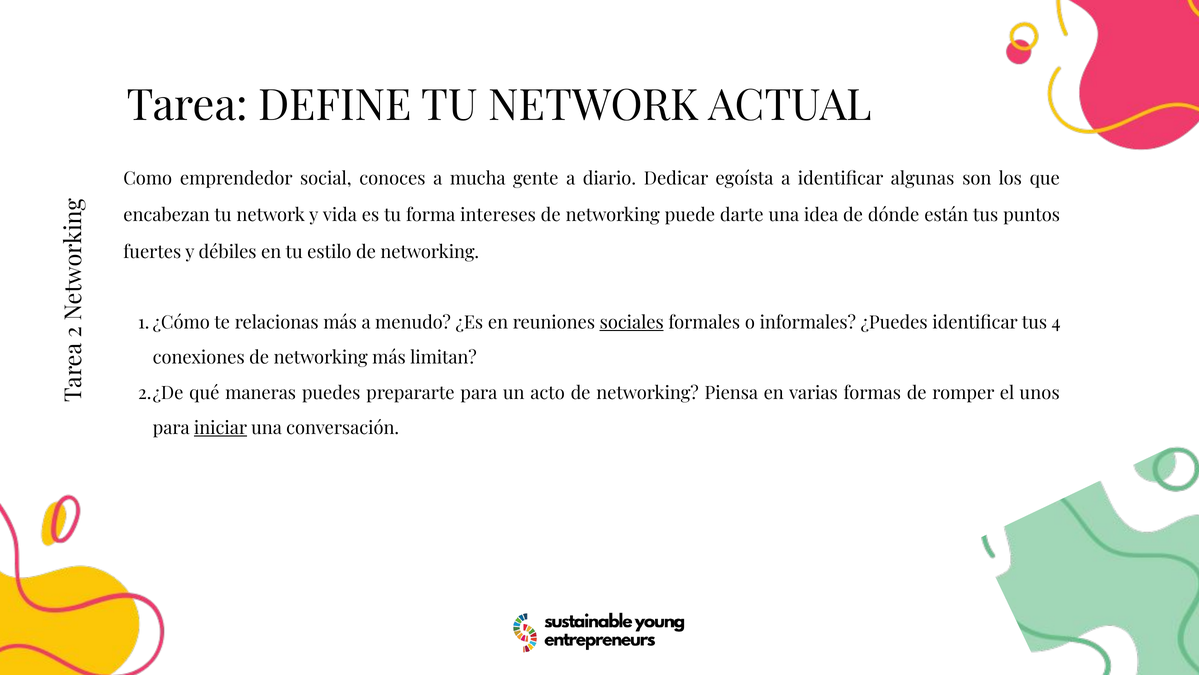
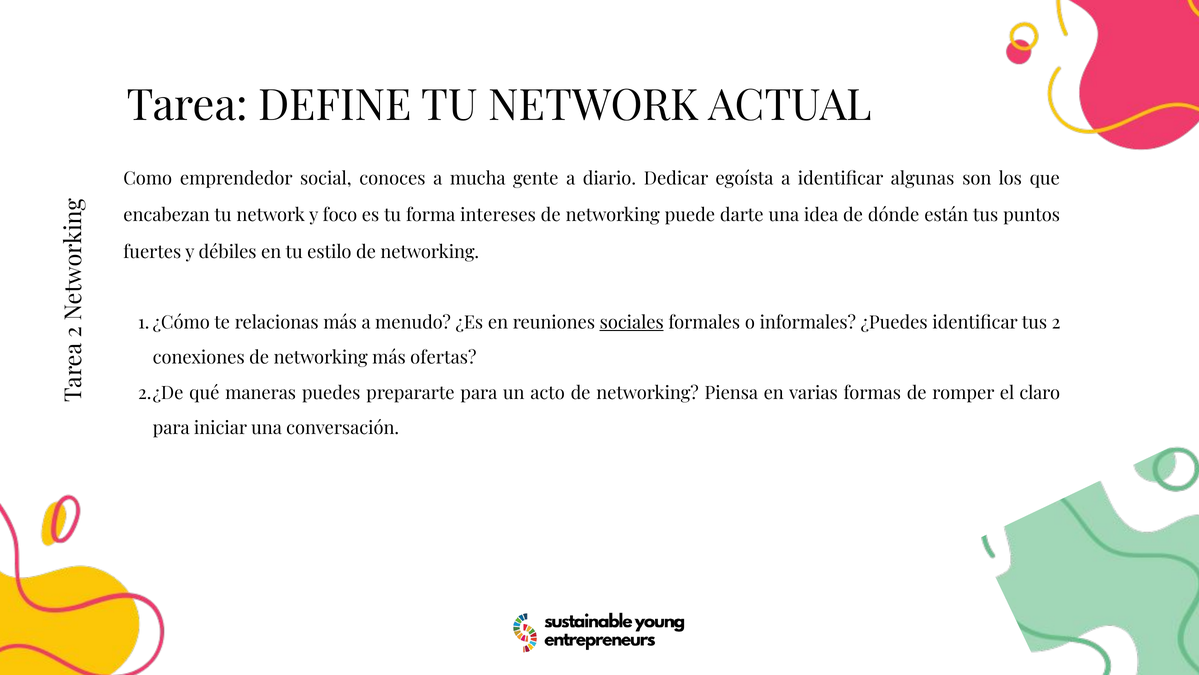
vida: vida -> foco
tus 4: 4 -> 2
limitan: limitan -> ofertas
unos: unos -> claro
iniciar underline: present -> none
